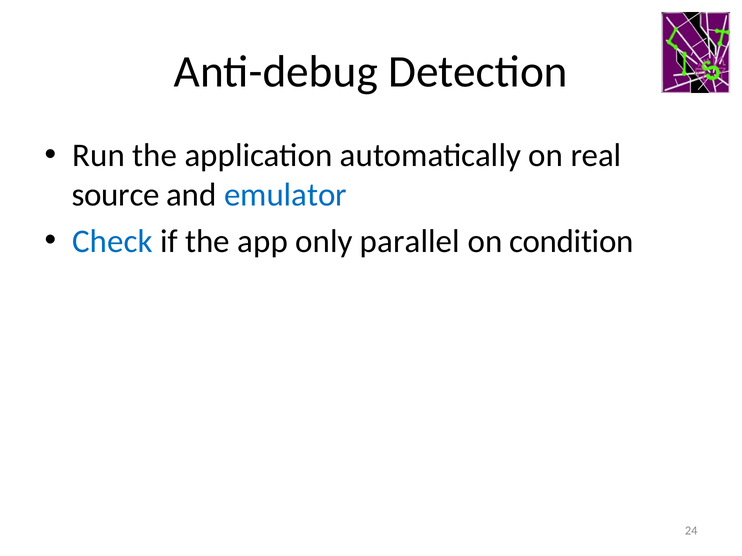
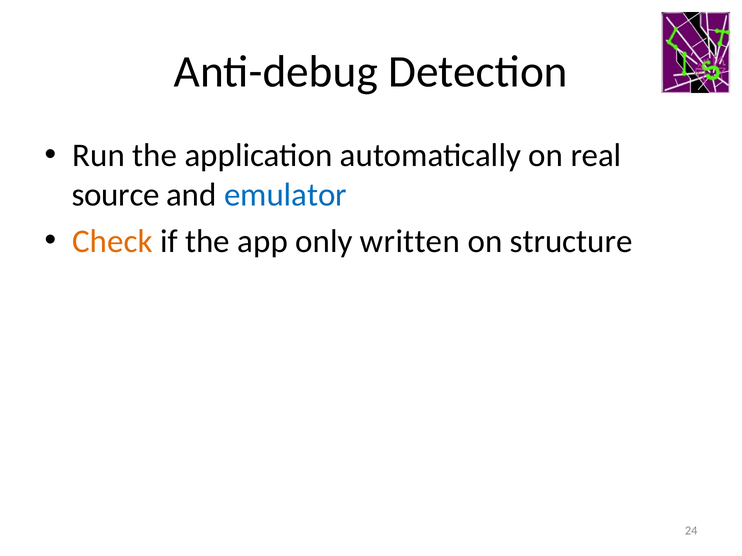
Check colour: blue -> orange
parallel: parallel -> written
condition: condition -> structure
